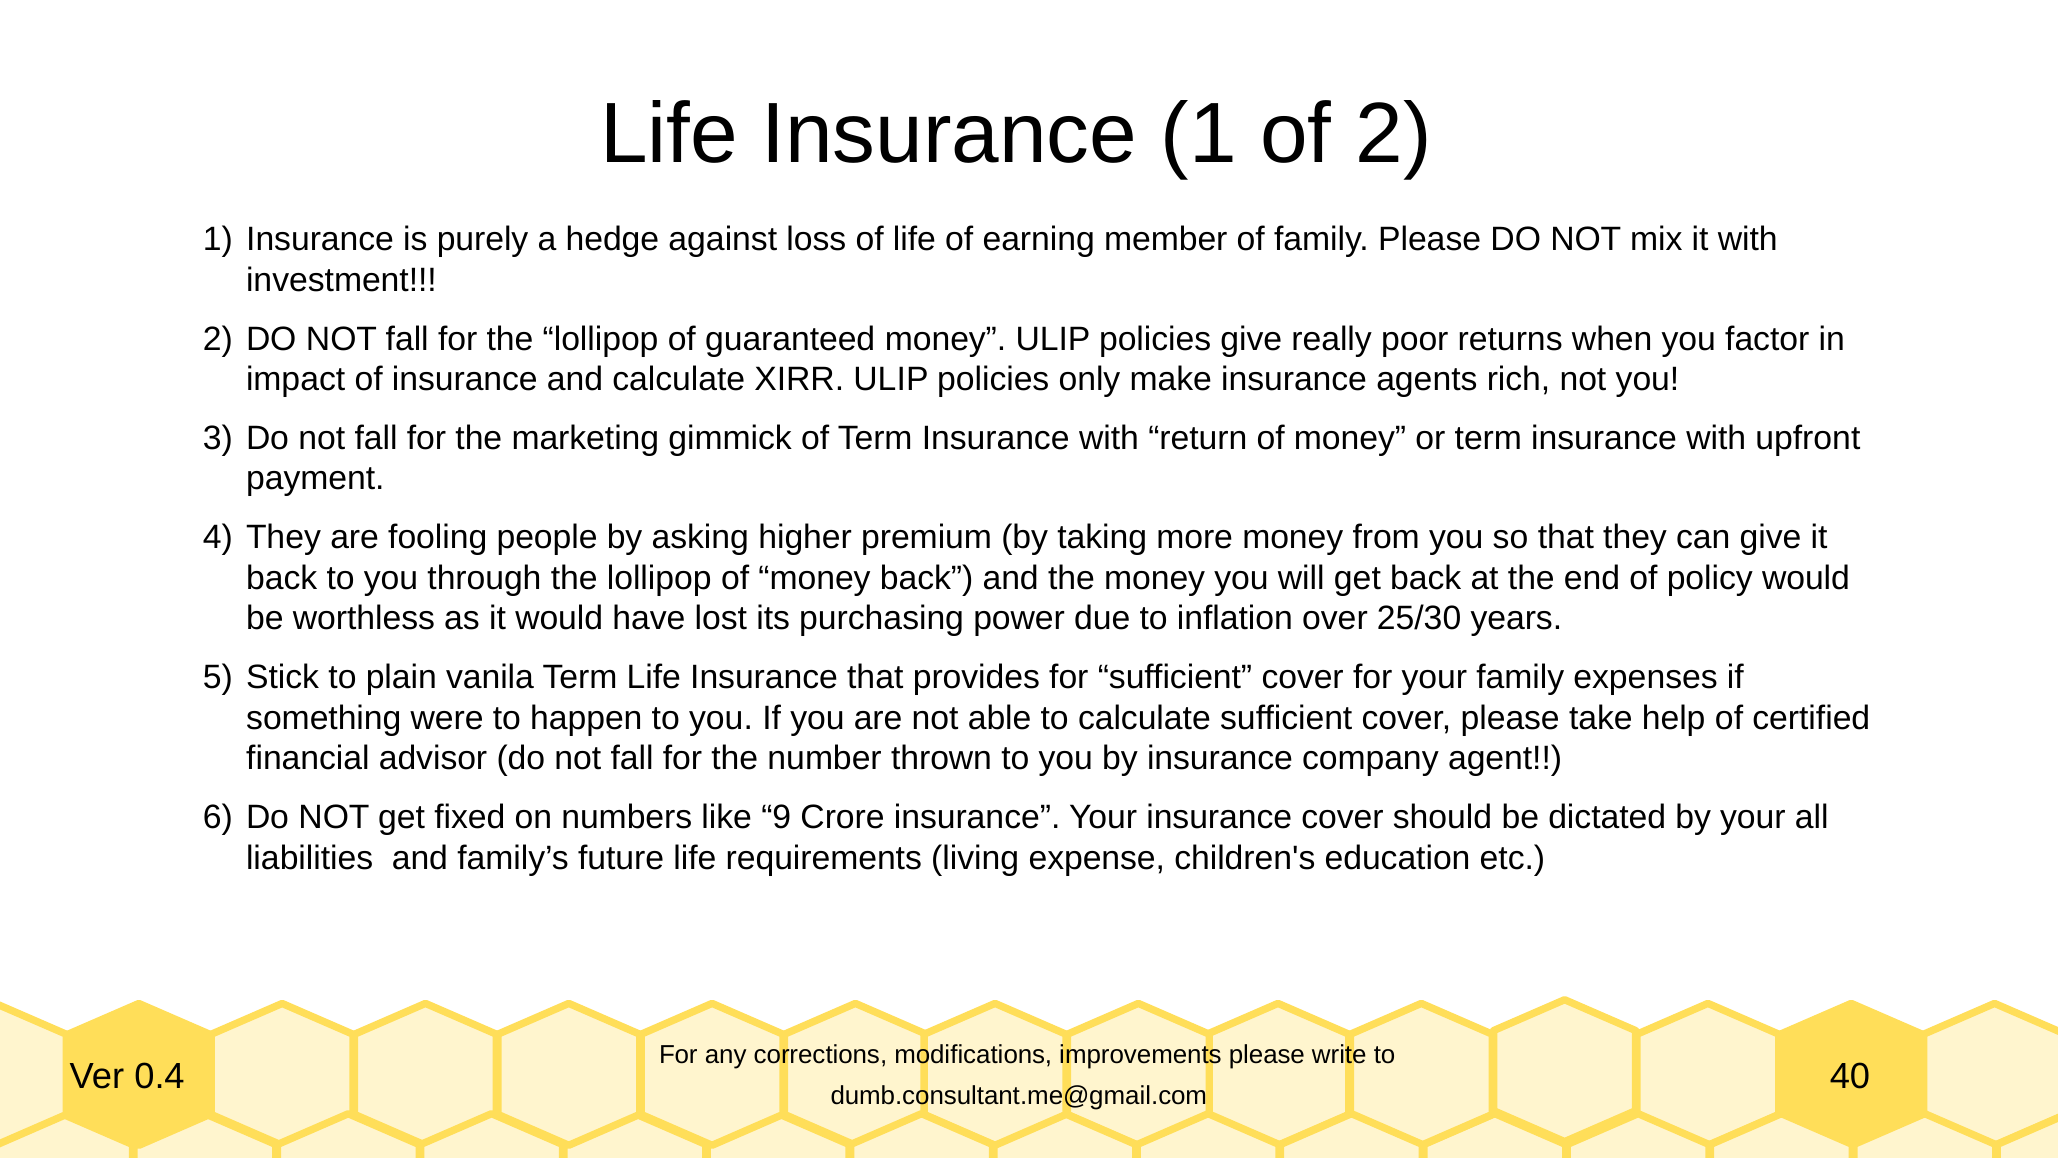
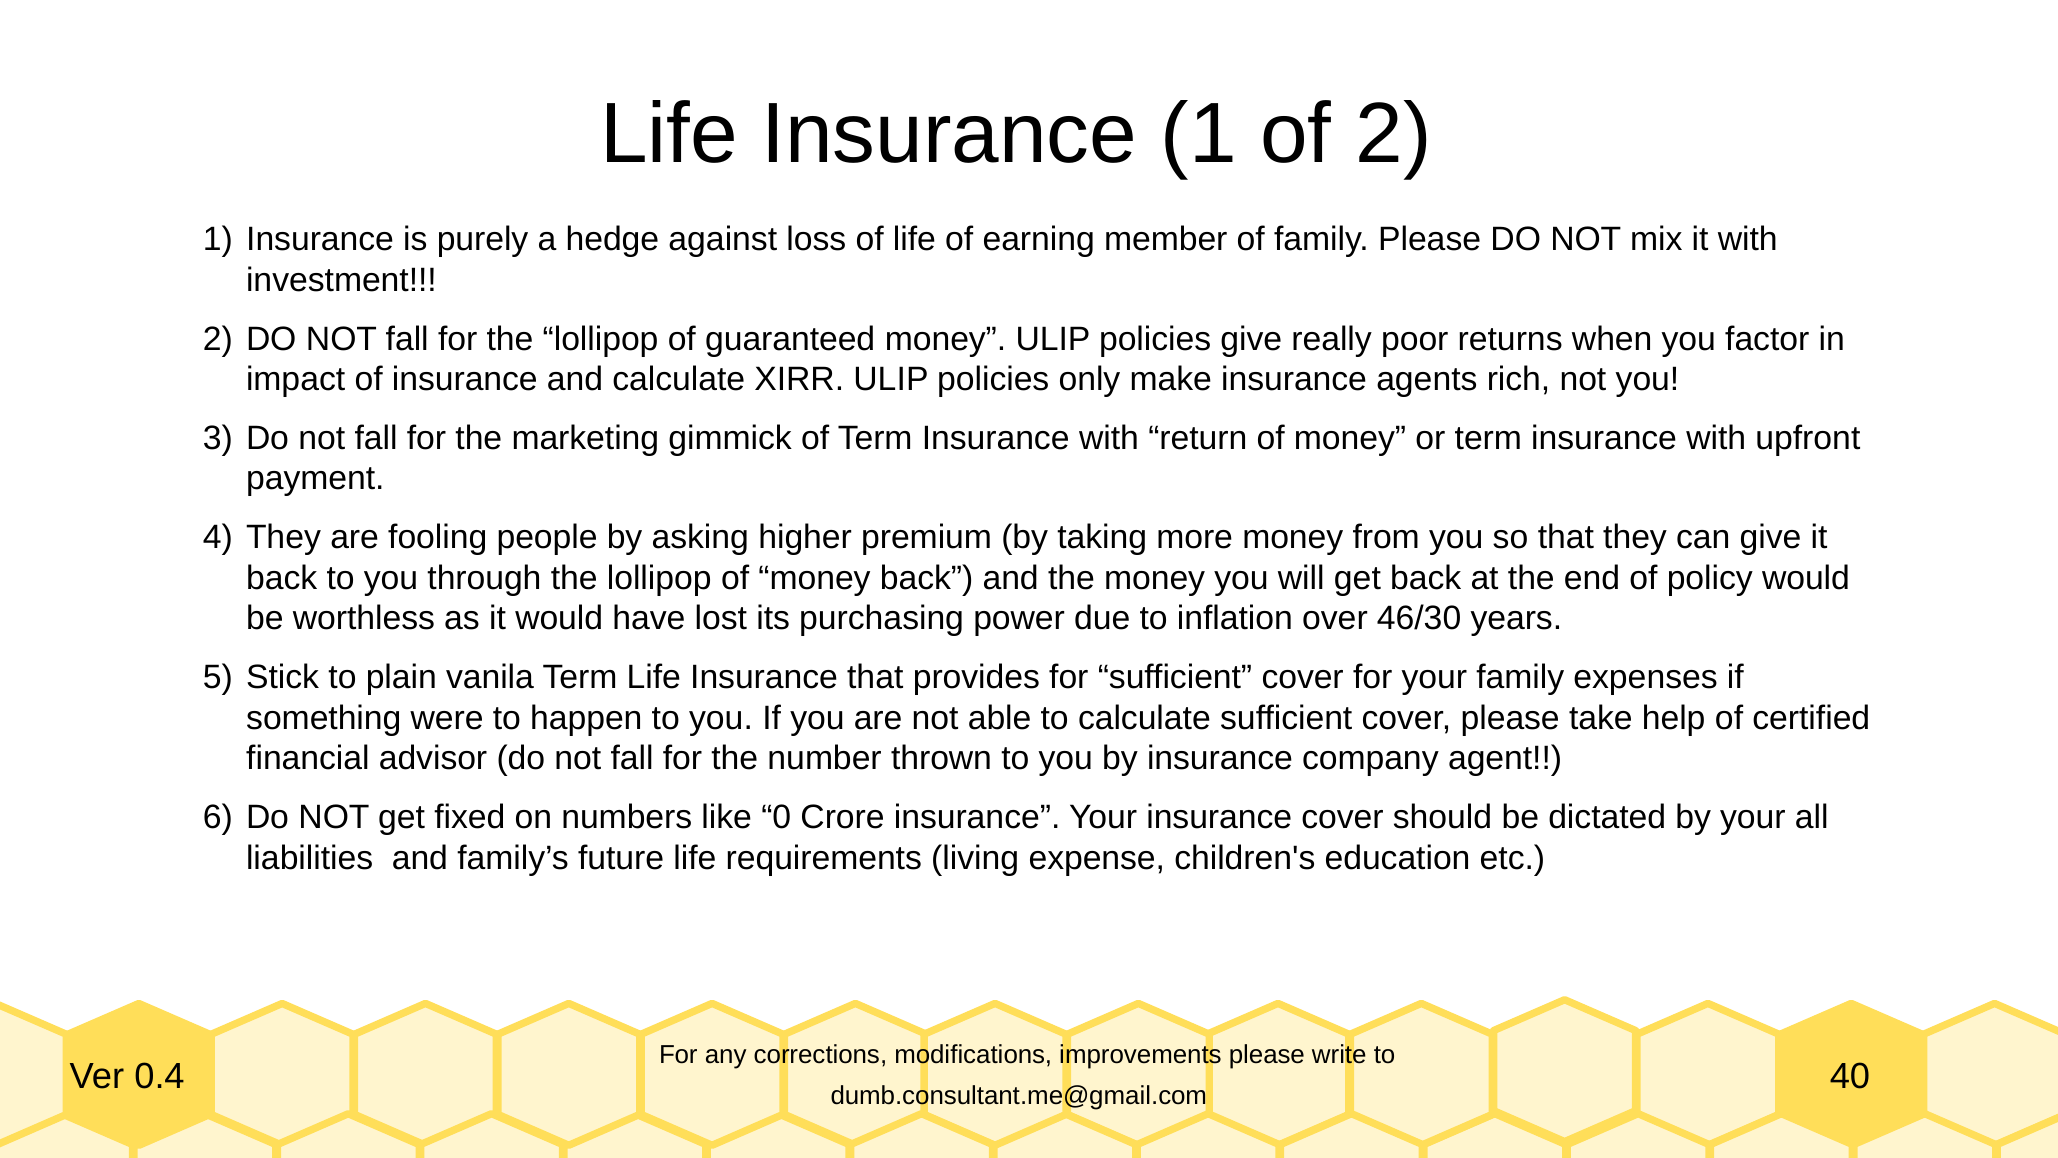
25/30: 25/30 -> 46/30
9: 9 -> 0
